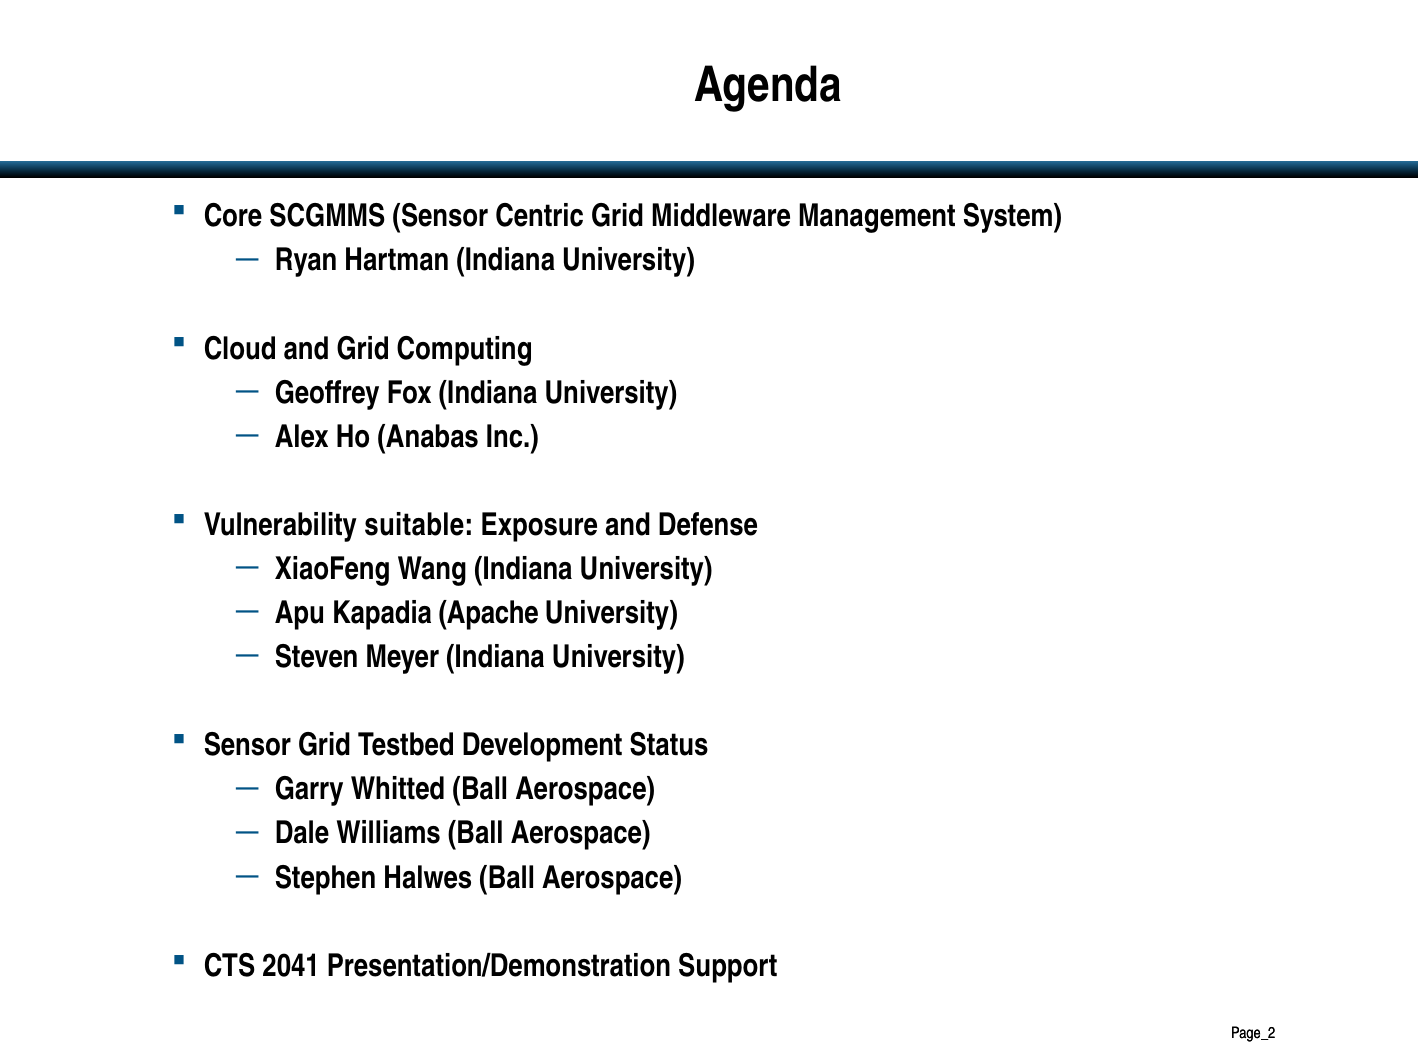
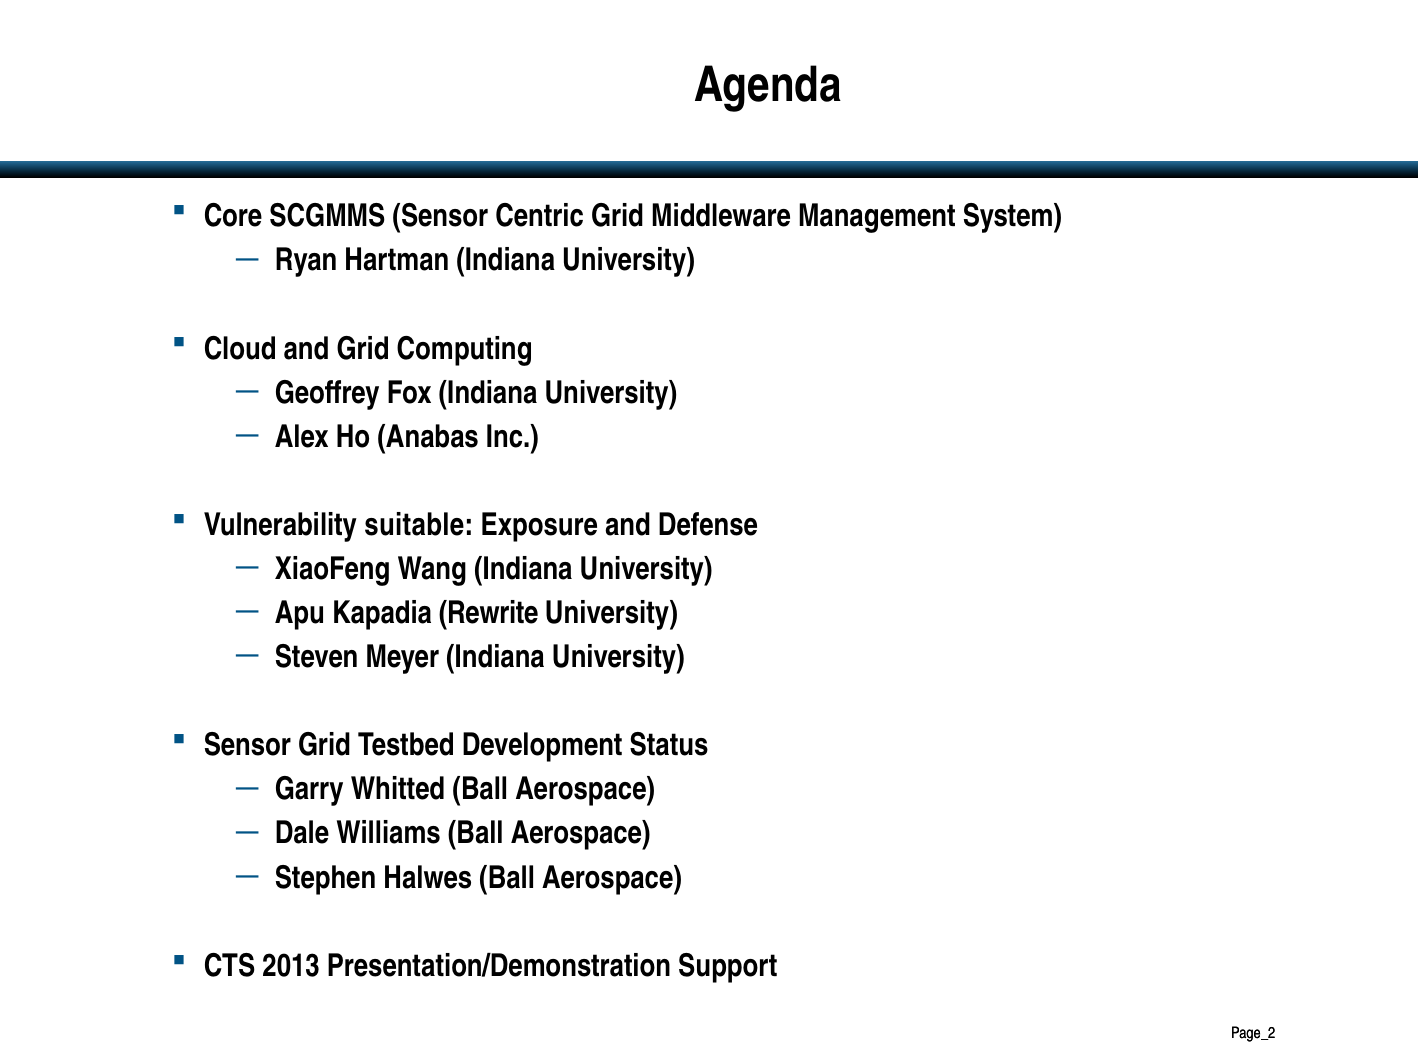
Apache: Apache -> Rewrite
2041: 2041 -> 2013
